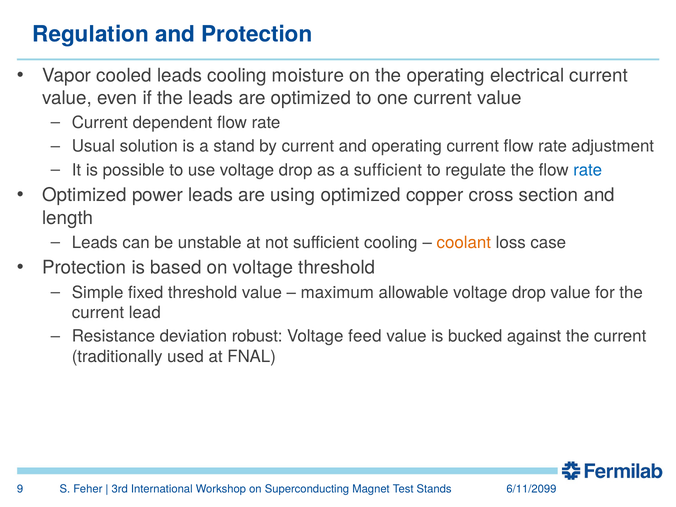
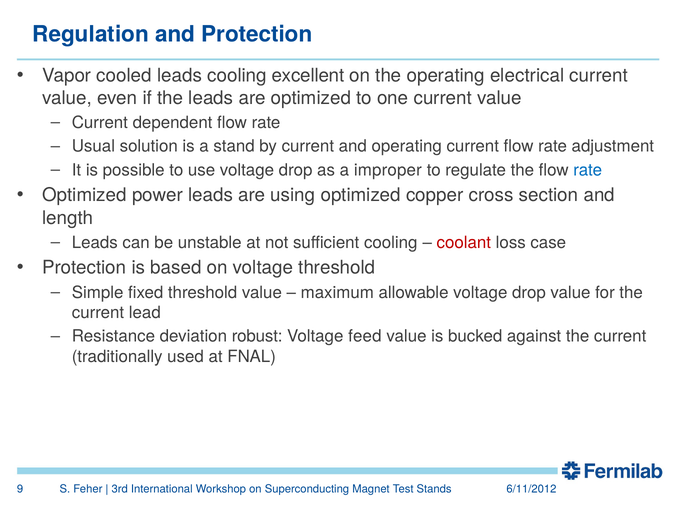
moisture: moisture -> excellent
a sufficient: sufficient -> improper
coolant colour: orange -> red
6/11/2099: 6/11/2099 -> 6/11/2012
